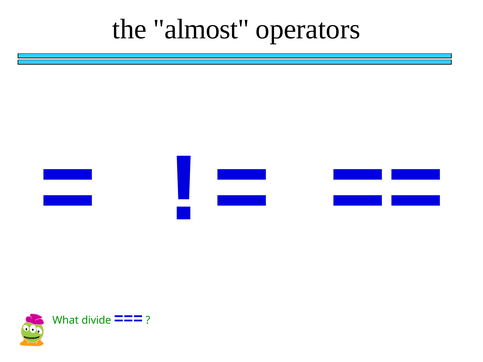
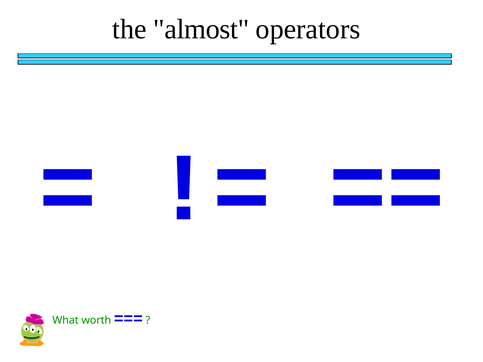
divide: divide -> worth
